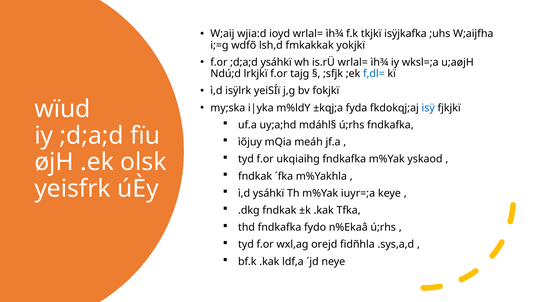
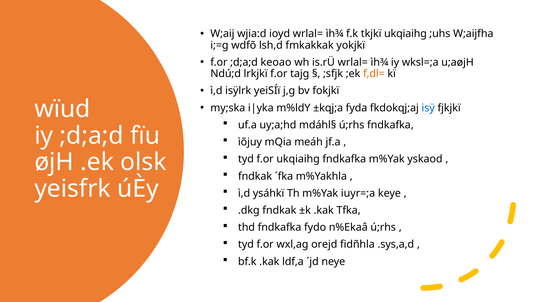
tkjkï isÿjkafka: isÿjkafka -> ukqiaihg
;d;a;d ysáhkï: ysáhkï -> keoao
f,dl= colour: blue -> orange
